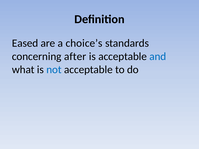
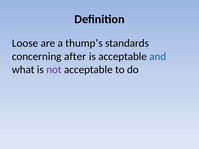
Eased: Eased -> Loose
choice’s: choice’s -> thump’s
not colour: blue -> purple
